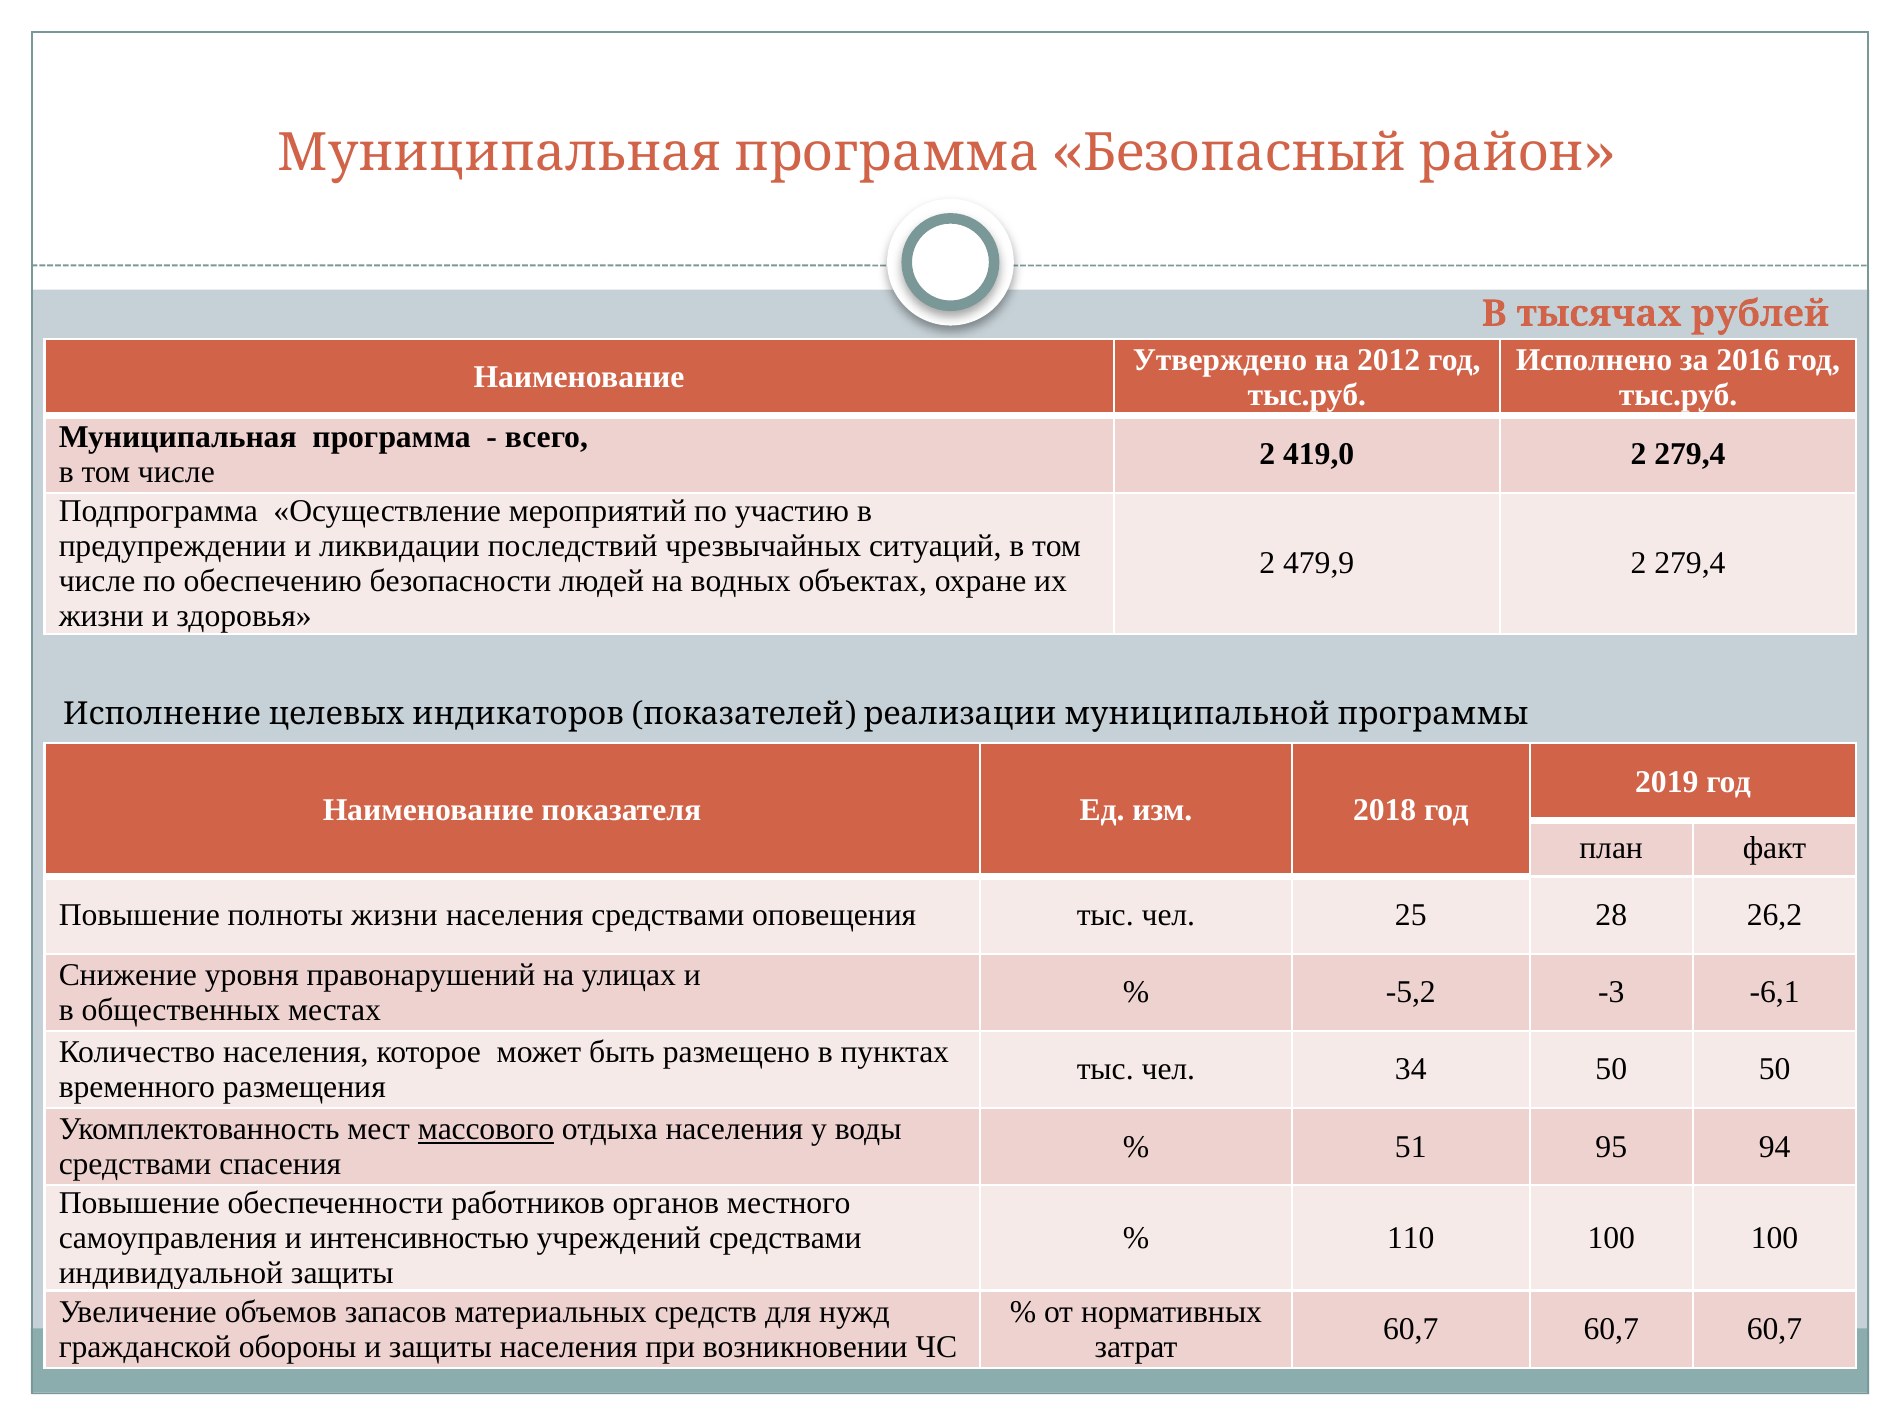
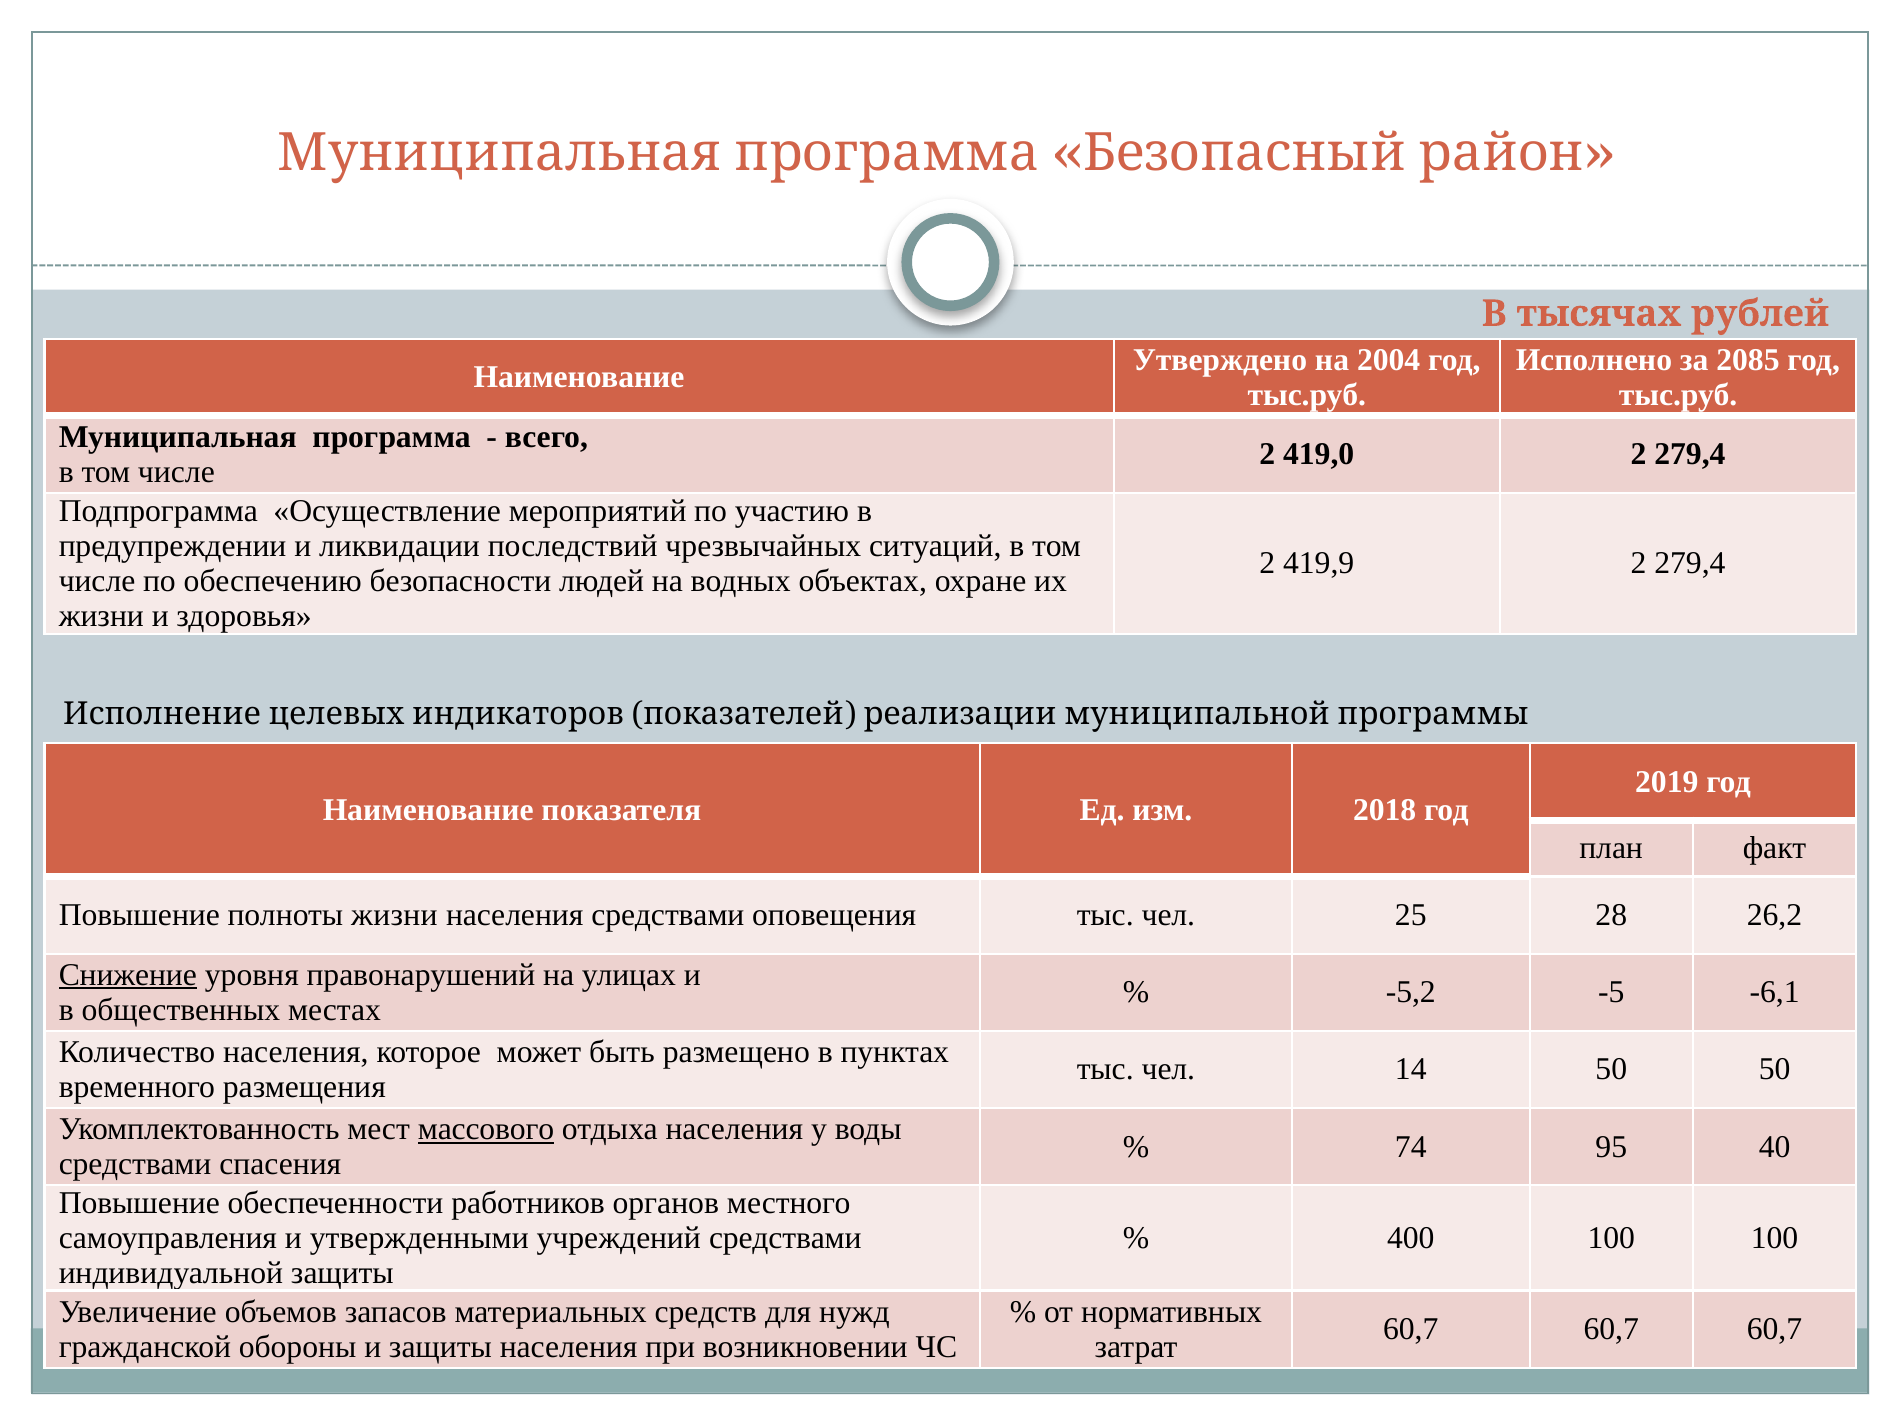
2012: 2012 -> 2004
2016: 2016 -> 2085
479,9: 479,9 -> 419,9
Снижение underline: none -> present
-3: -3 -> -5
34: 34 -> 14
51: 51 -> 74
94: 94 -> 40
интенсивностью: интенсивностью -> утвержденными
110: 110 -> 400
